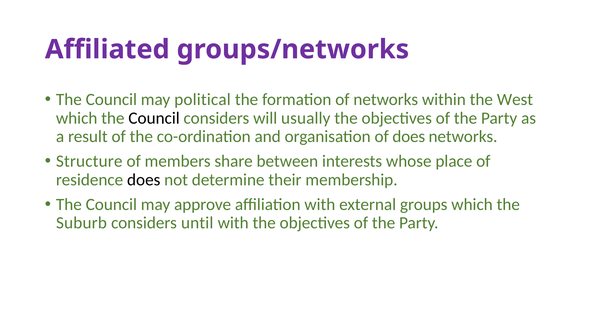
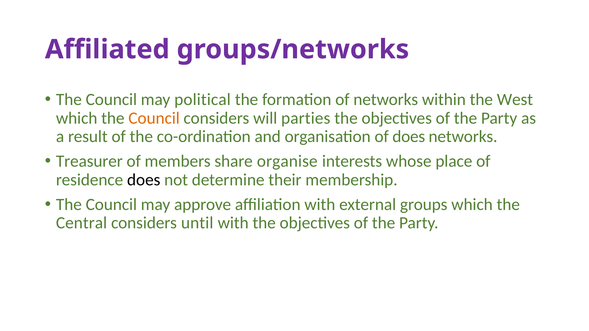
Council at (154, 118) colour: black -> orange
usually: usually -> parties
Structure: Structure -> Treasurer
between: between -> organise
Suburb: Suburb -> Central
